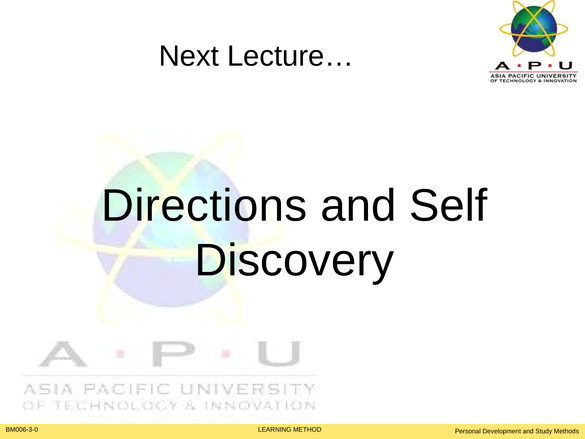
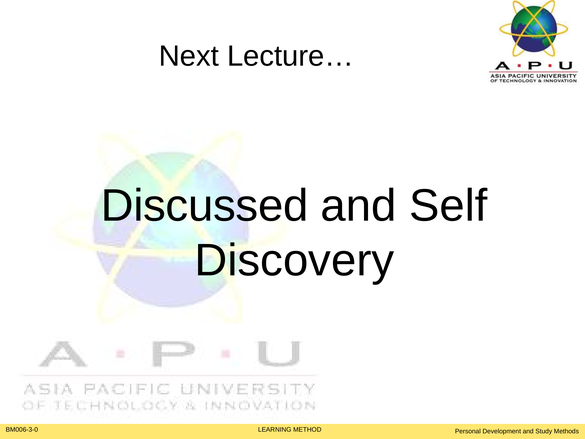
Directions: Directions -> Discussed
